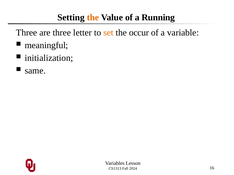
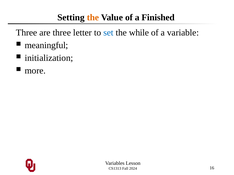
Running: Running -> Finished
set colour: orange -> blue
occur: occur -> while
same: same -> more
